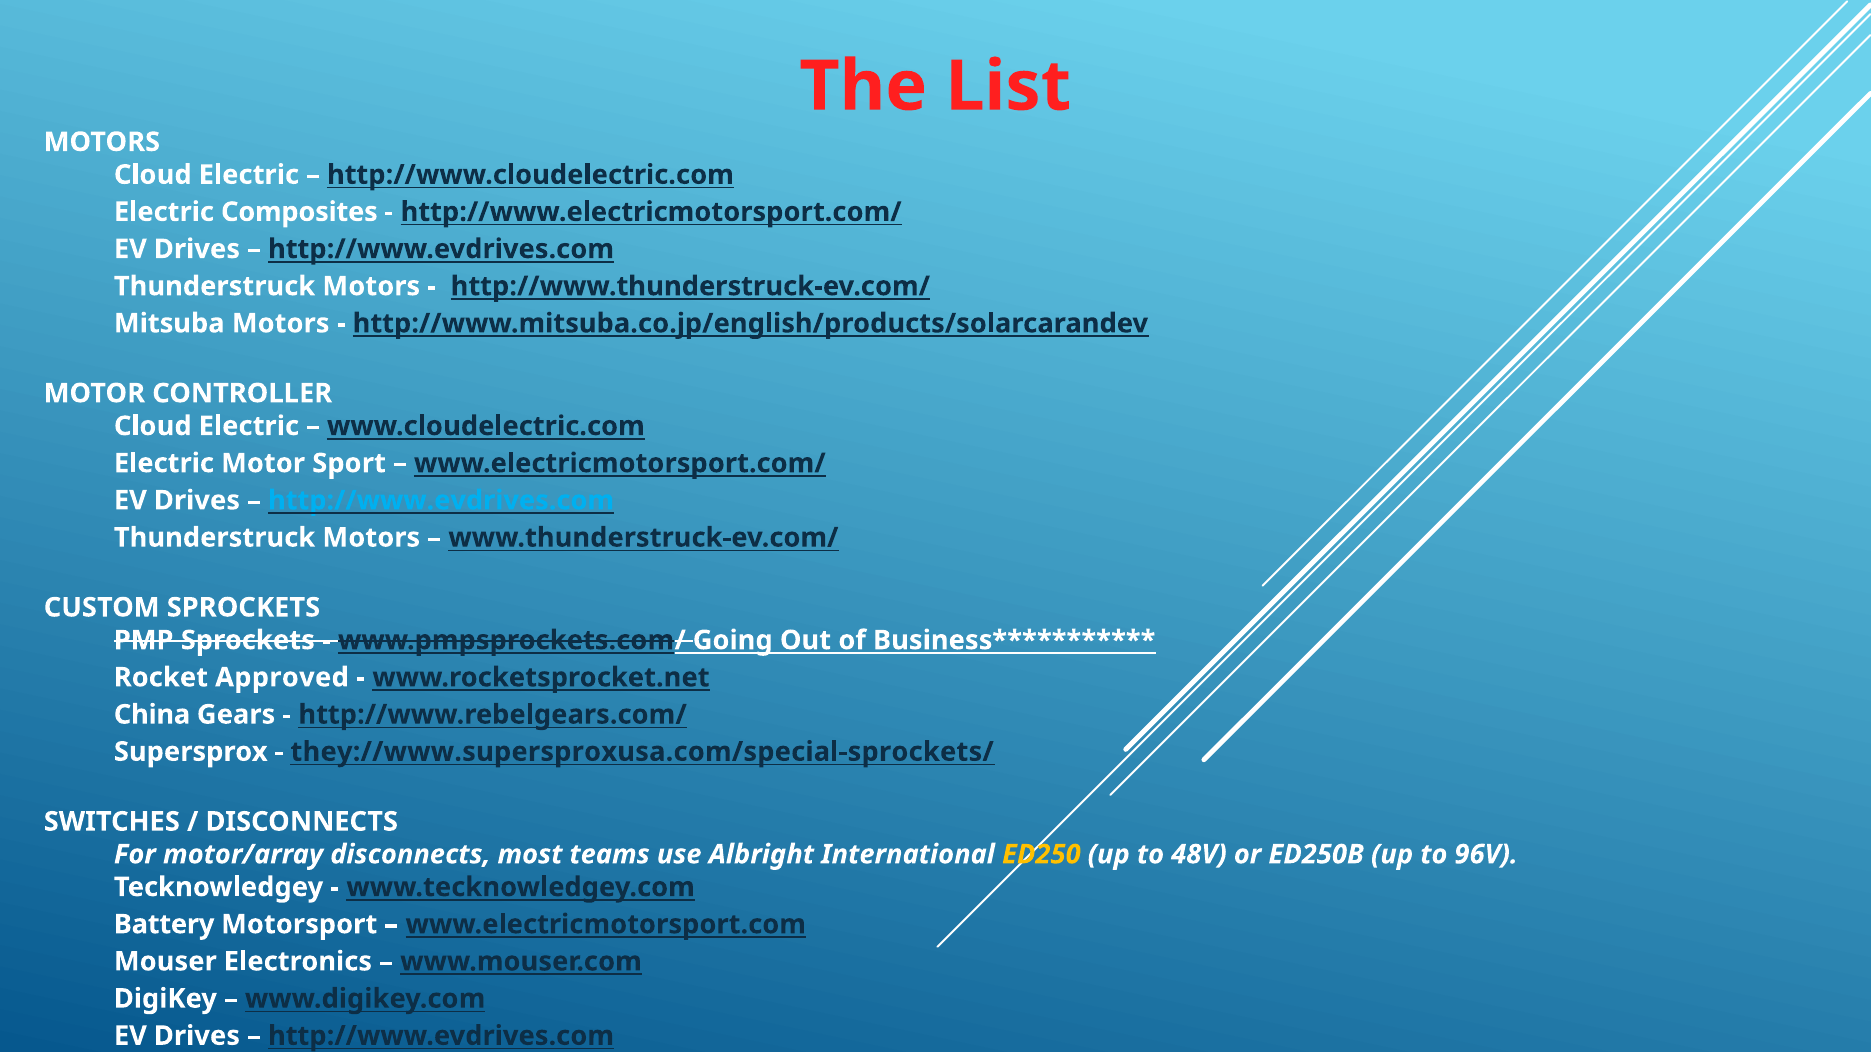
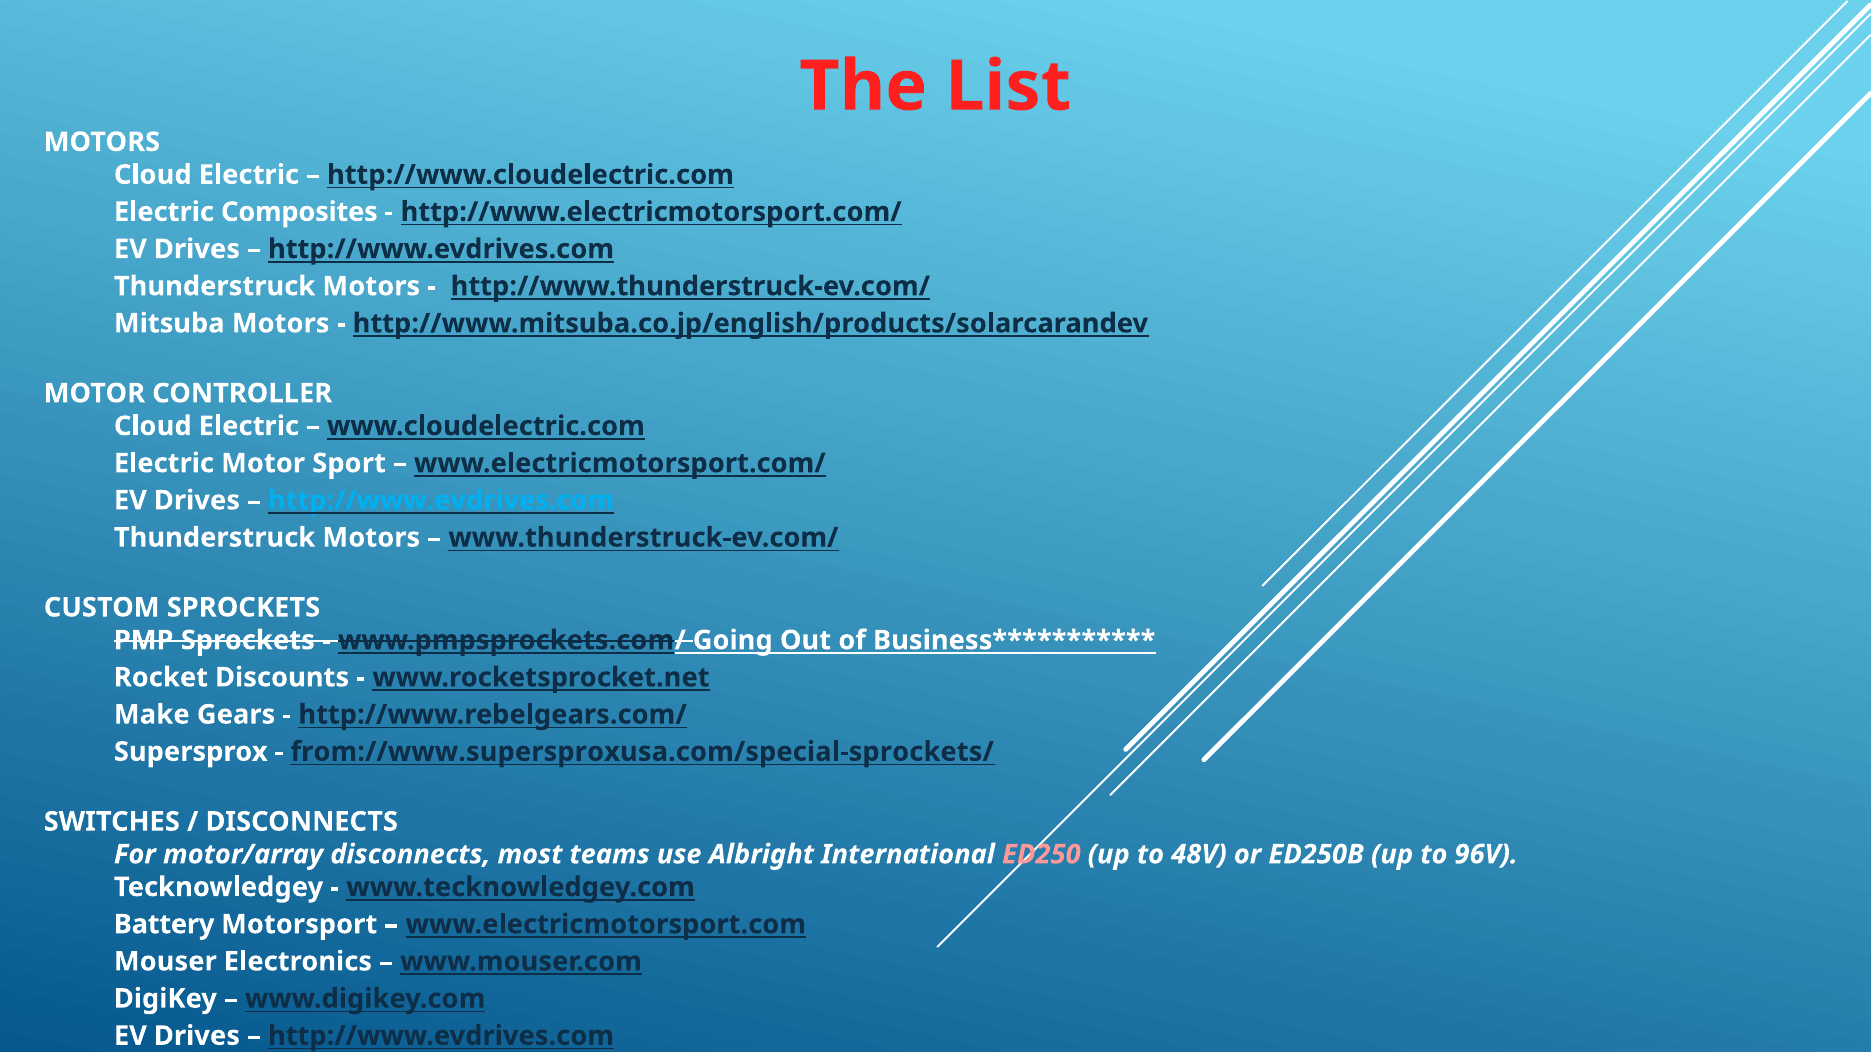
Approved: Approved -> Discounts
China: China -> Make
they://www.supersproxusa.com/special-sprockets/: they://www.supersproxusa.com/special-sprockets/ -> from://www.supersproxusa.com/special-sprockets/
ED250 colour: yellow -> pink
